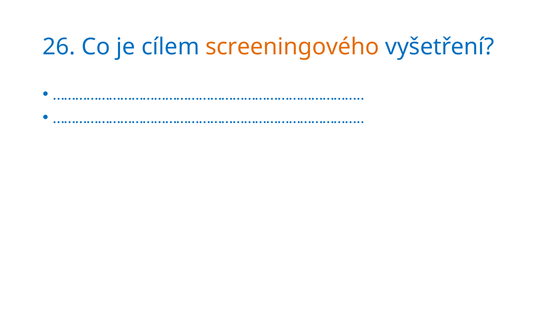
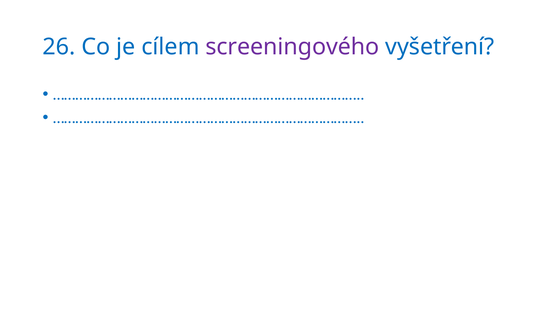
screeningového colour: orange -> purple
